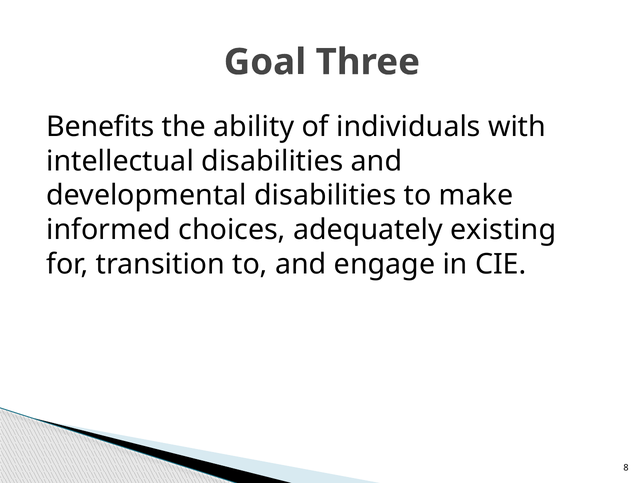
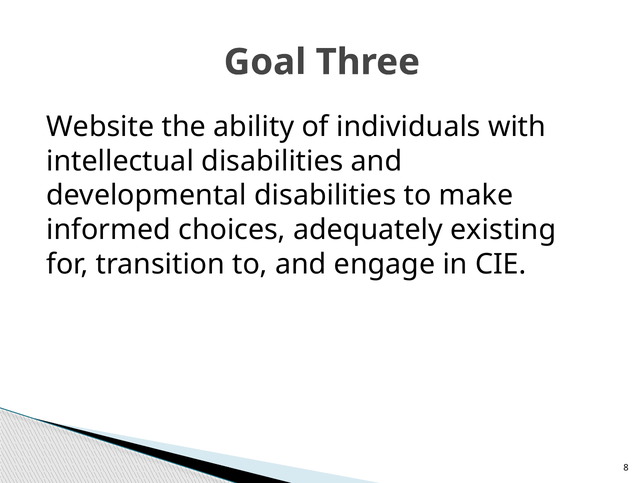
Benefits: Benefits -> Website
